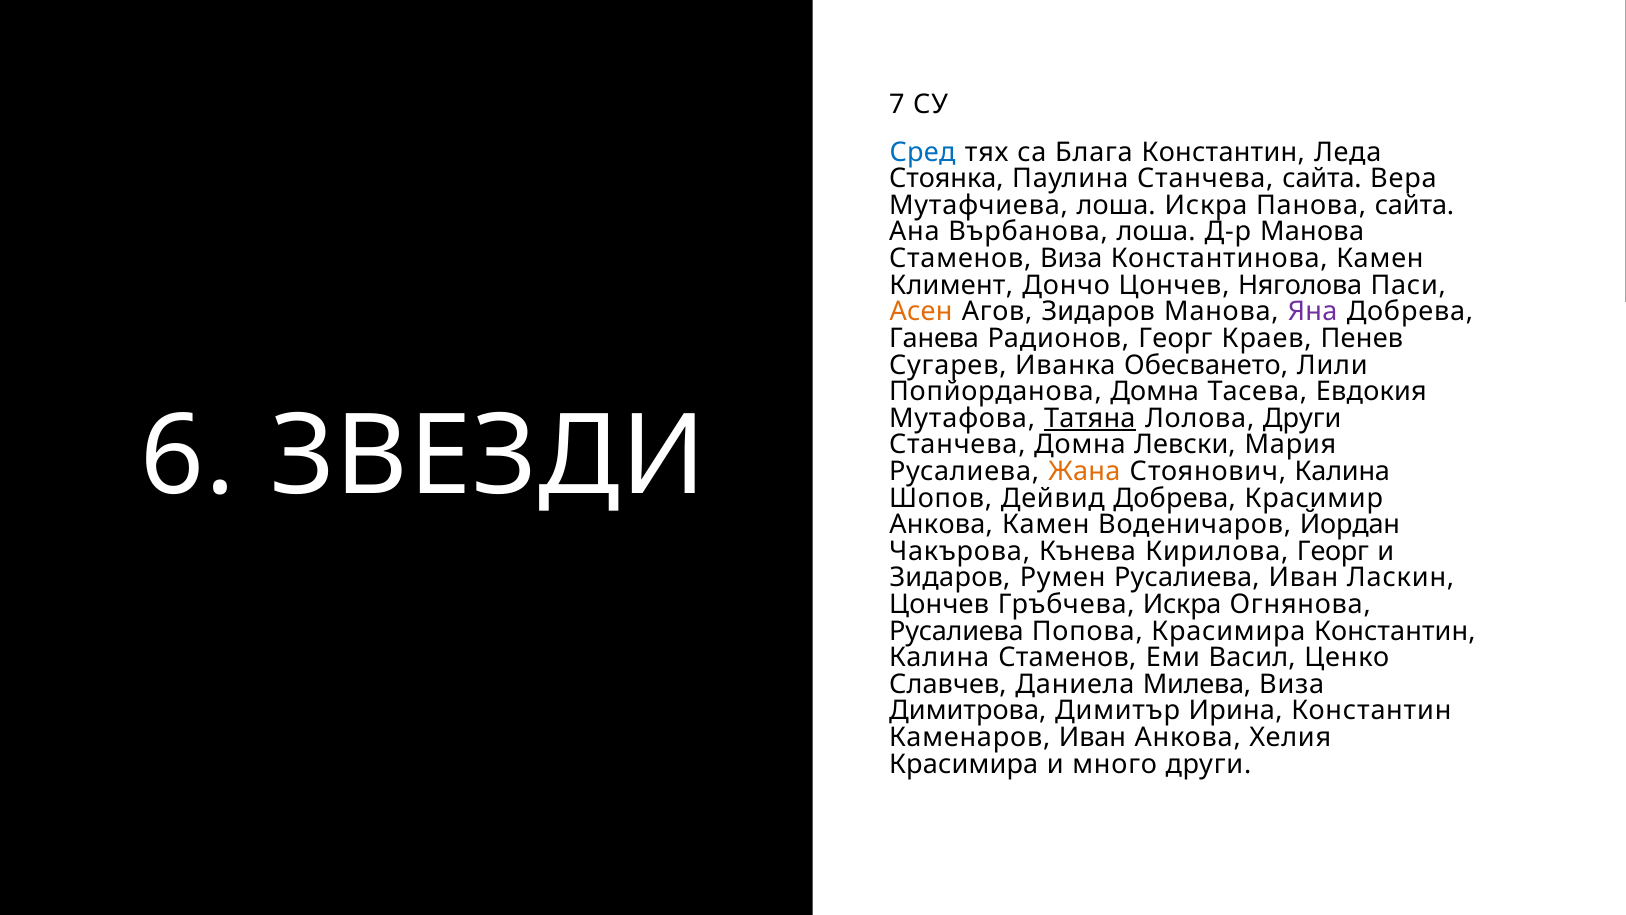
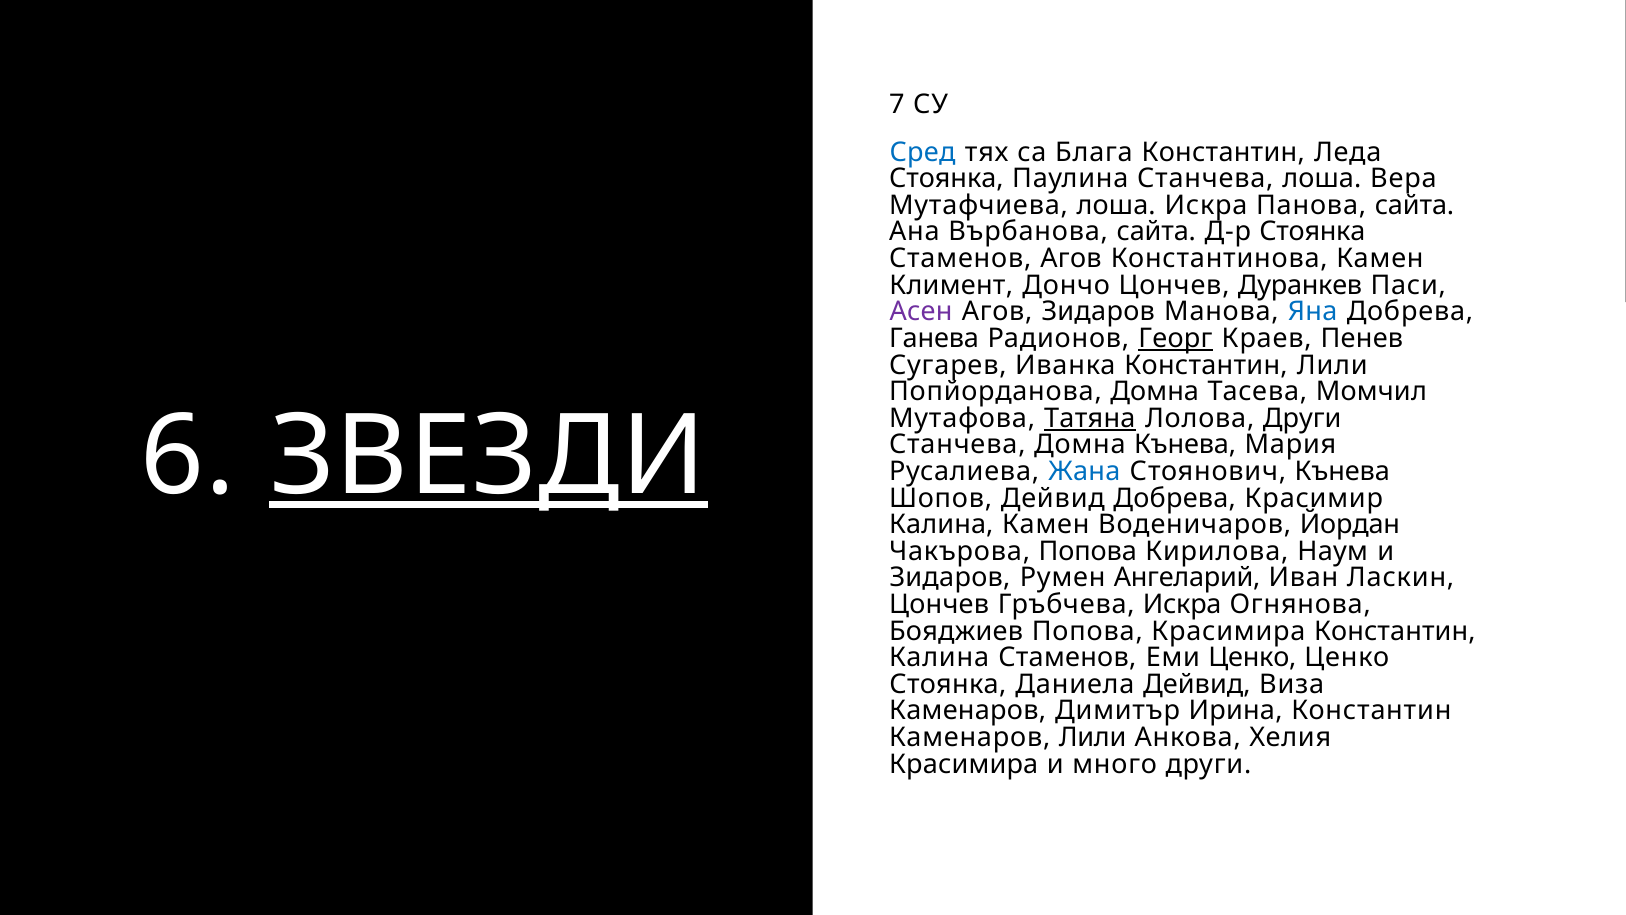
Станчева сайта: сайта -> лоша
Върбанова лоша: лоша -> сайта
Д-р Манова: Манова -> Стоянка
Стаменов Виза: Виза -> Агов
Няголова: Няголова -> Дуранкев
Асен colour: orange -> purple
Яна colour: purple -> blue
Георг at (1175, 338) underline: none -> present
Иванка Обесването: Обесването -> Константин
Евдокия: Евдокия -> Момчил
ЗВЕЗДИ underline: none -> present
Домна Левски: Левски -> Кънева
Жана colour: orange -> blue
Стоянович Калина: Калина -> Кънева
Анкова at (941, 525): Анкова -> Калина
Чакърова Кънева: Кънева -> Попова
Кирилова Георг: Георг -> Наум
Румен Русалиева: Русалиева -> Ангеларий
Русалиева at (956, 631): Русалиева -> Бояджиев
Еми Васил: Васил -> Ценко
Славчев at (948, 684): Славчев -> Стоянка
Даниела Милева: Милева -> Дейвид
Димитрова at (968, 711): Димитрова -> Каменаров
Каменаров Иван: Иван -> Лили
